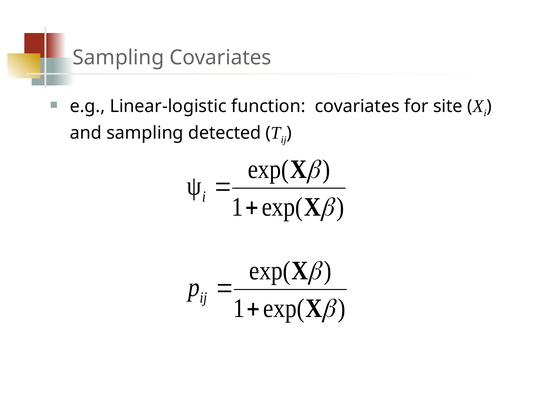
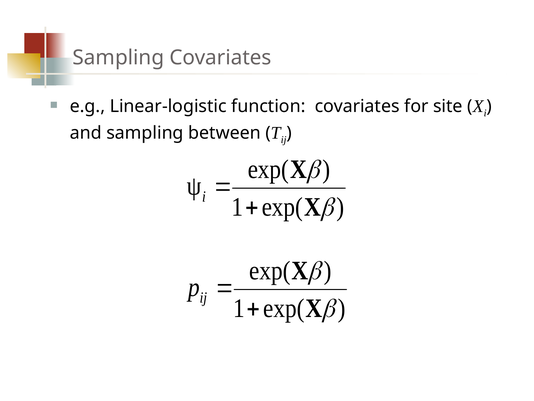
detected: detected -> between
